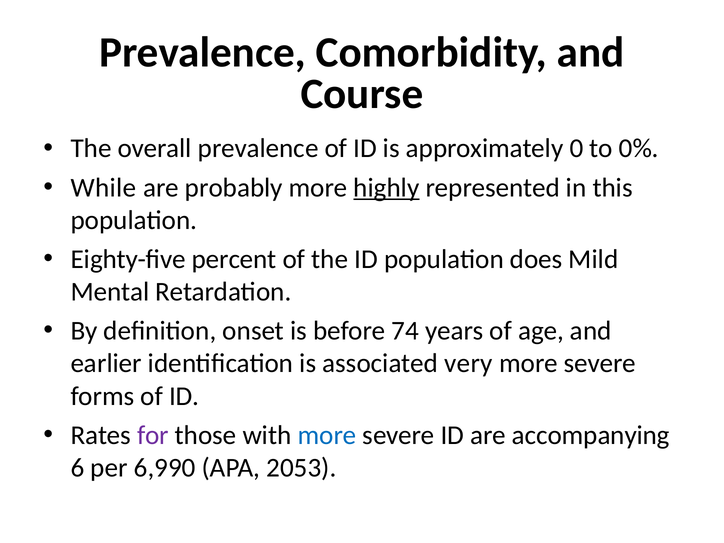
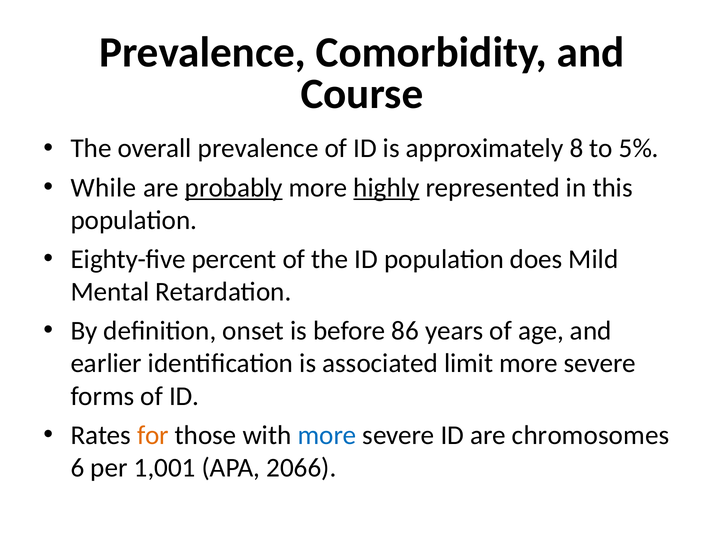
0: 0 -> 8
0%: 0% -> 5%
probably underline: none -> present
74: 74 -> 86
very: very -> limit
for colour: purple -> orange
accompanying: accompanying -> chromosomes
6,990: 6,990 -> 1,001
2053: 2053 -> 2066
